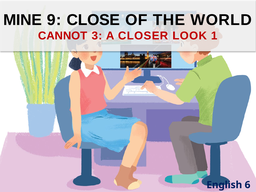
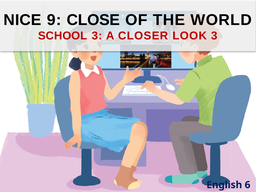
MINE: MINE -> NICE
CANNOT: CANNOT -> SCHOOL
LOOK 1: 1 -> 3
